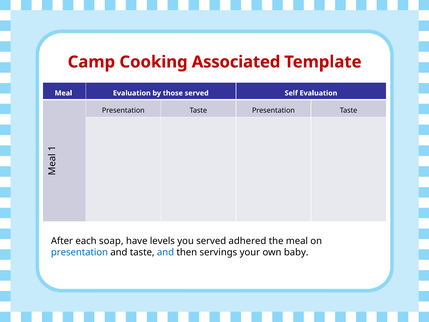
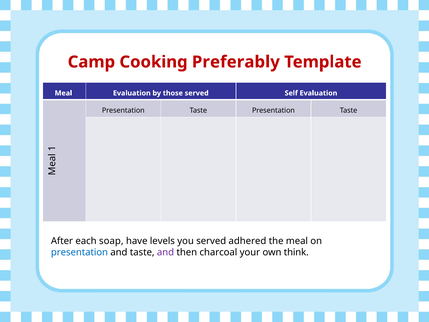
Associated: Associated -> Preferably
and at (165, 252) colour: blue -> purple
servings: servings -> charcoal
baby: baby -> think
